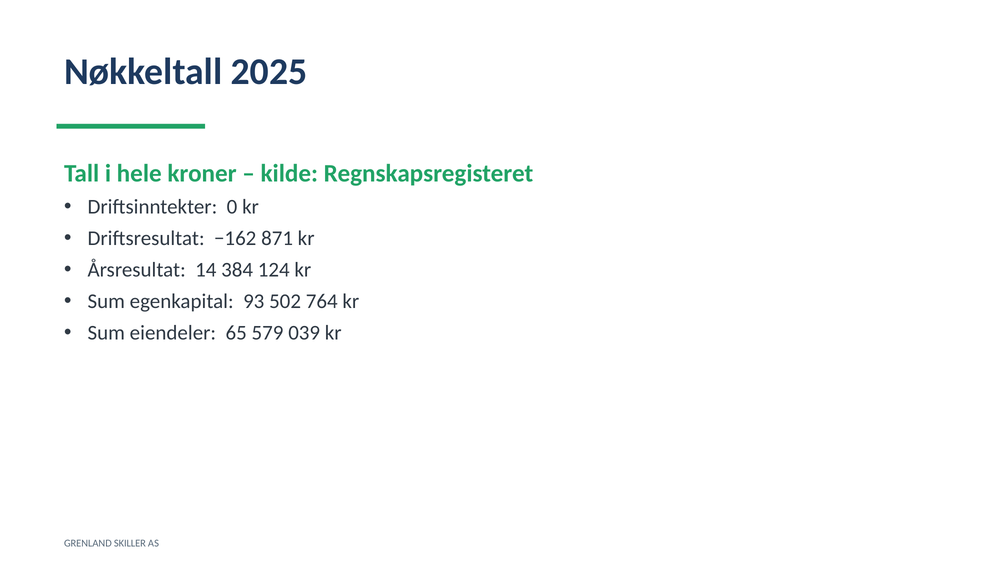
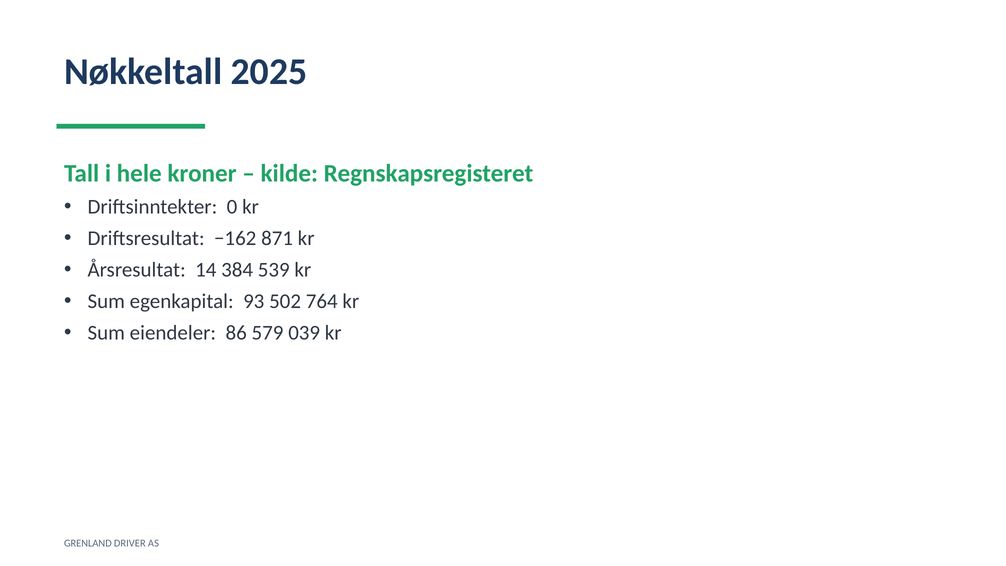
124: 124 -> 539
65: 65 -> 86
SKILLER: SKILLER -> DRIVER
